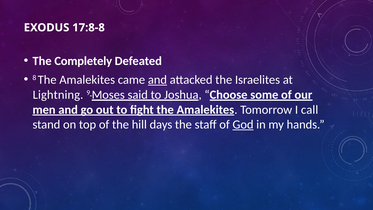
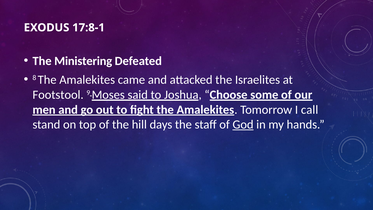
17:8-8: 17:8-8 -> 17:8-1
Completely: Completely -> Ministering
and at (157, 80) underline: present -> none
Lightning: Lightning -> Footstool
